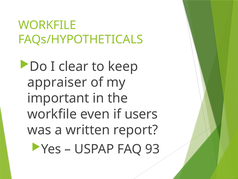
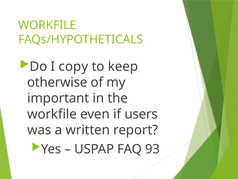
clear: clear -> copy
appraiser: appraiser -> otherwise
